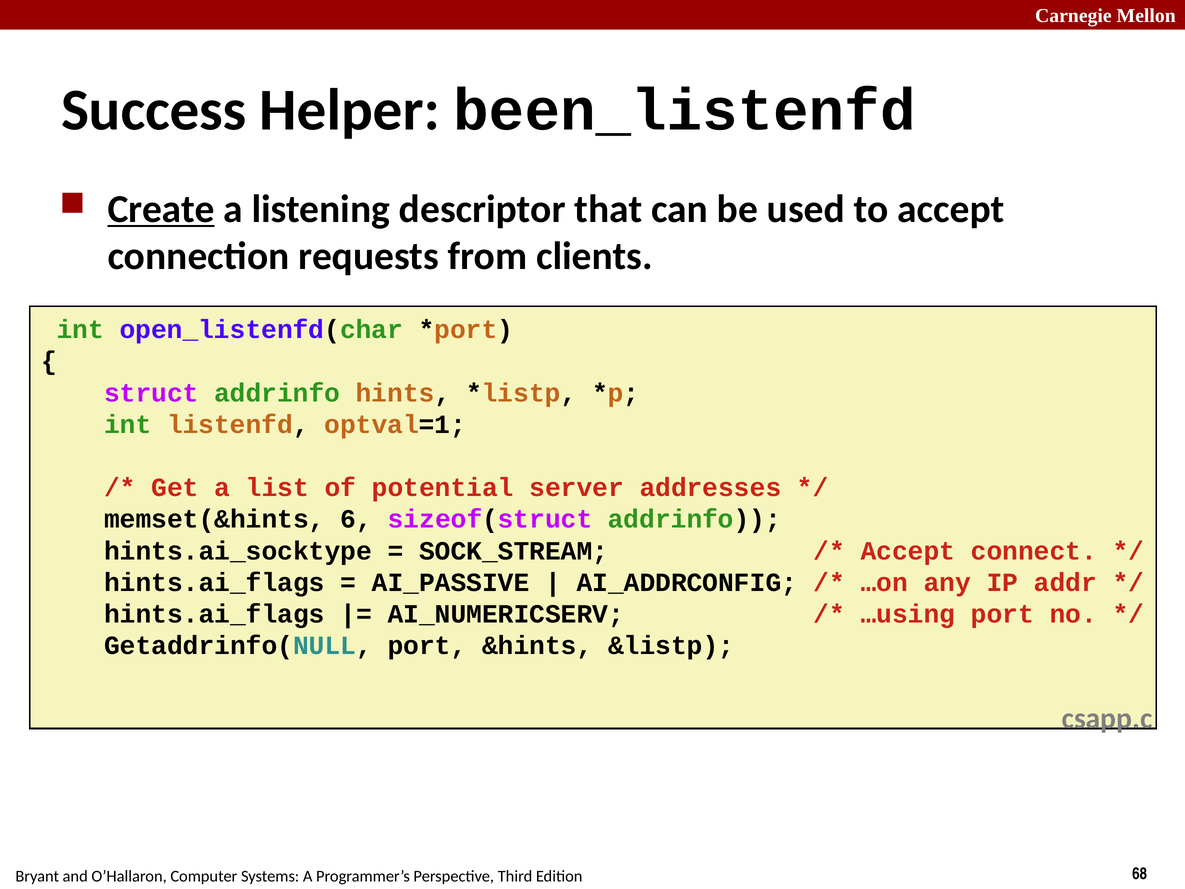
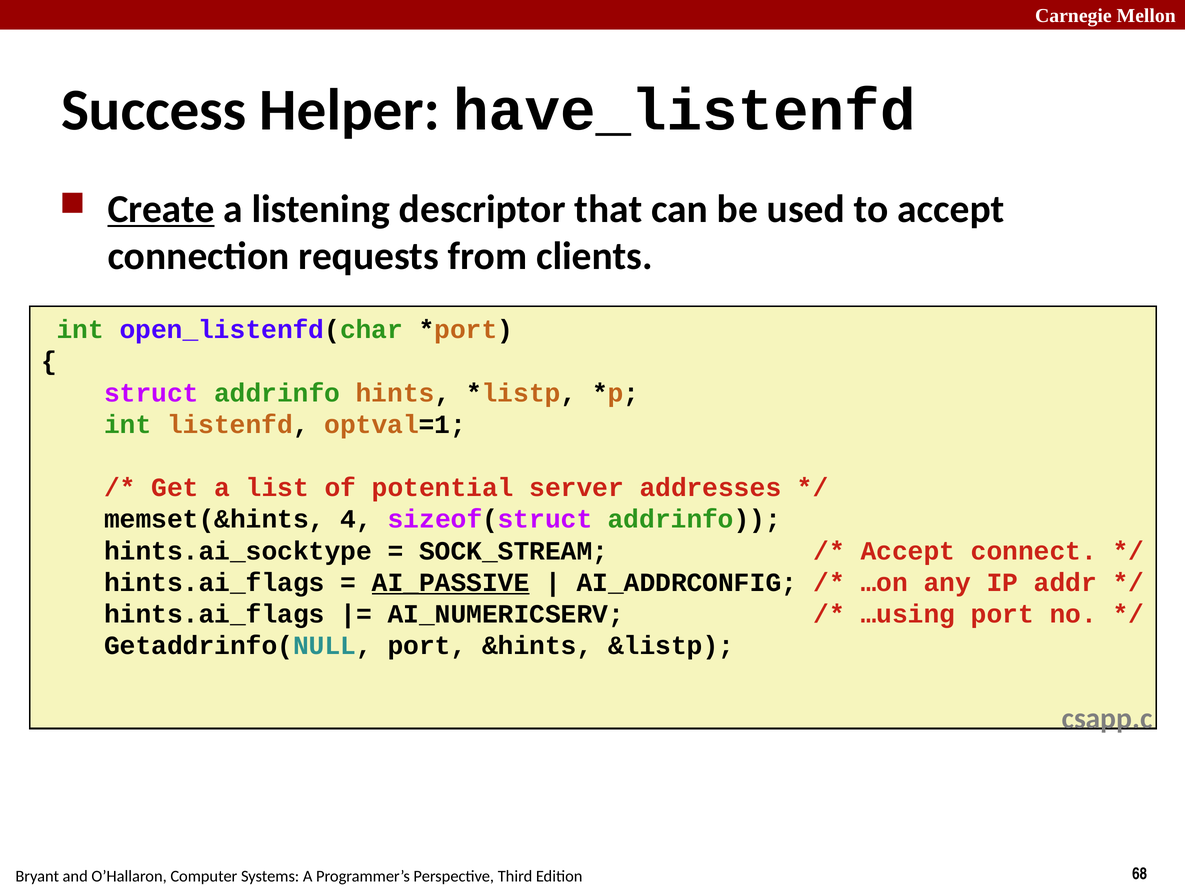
been_listenfd: been_listenfd -> have_listenfd
6: 6 -> 4
AI_PASSIVE underline: none -> present
